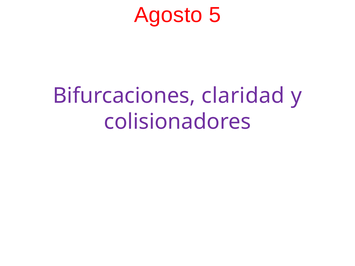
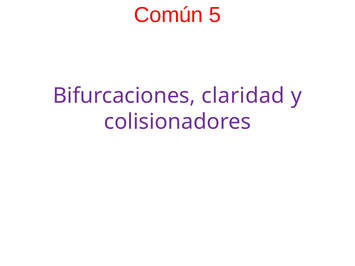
Agosto: Agosto -> Común
